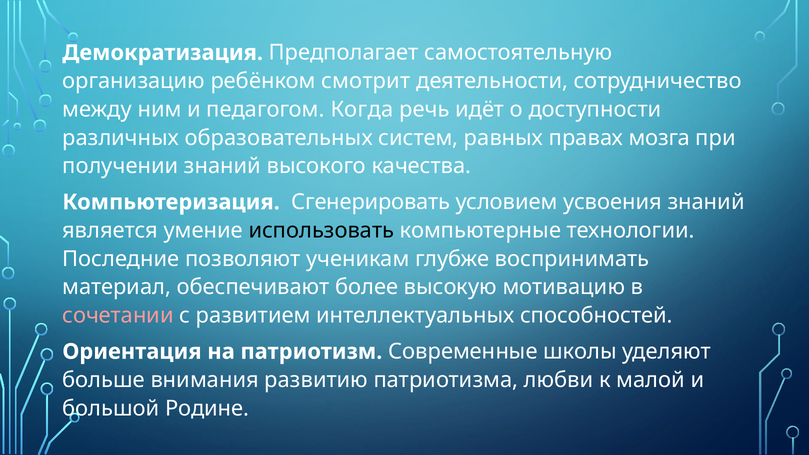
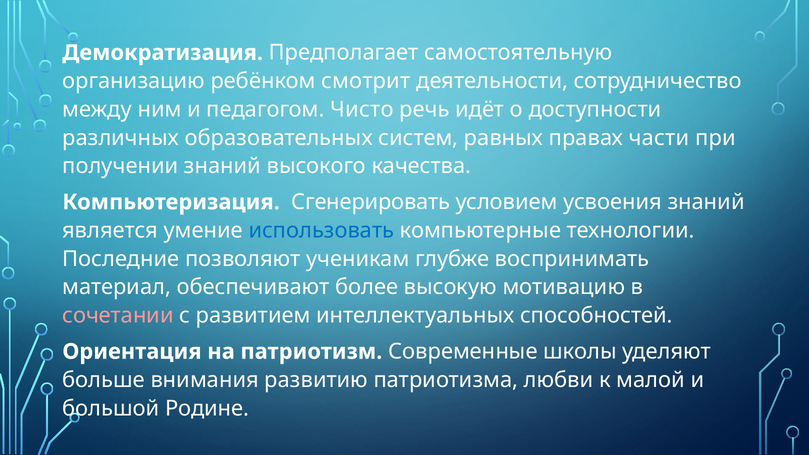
Когда: Когда -> Чисто
мозга: мозга -> части
использовать colour: black -> blue
